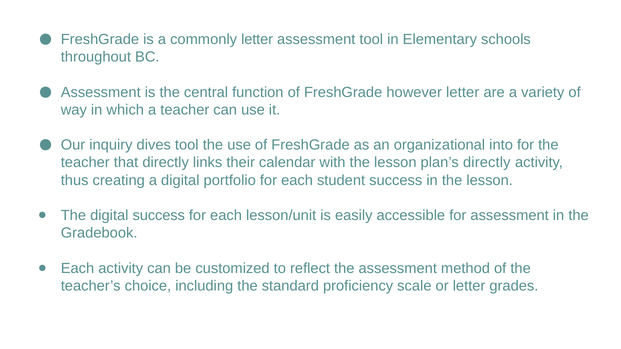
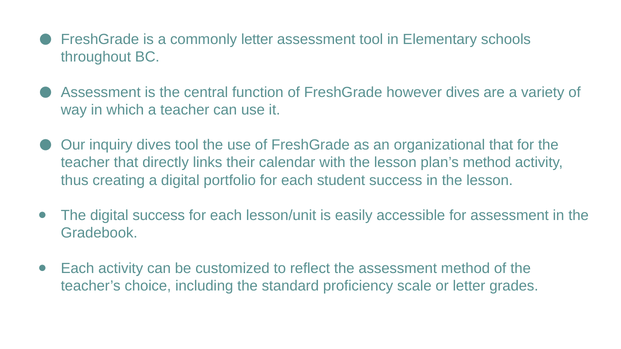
however letter: letter -> dives
organizational into: into -> that
plan’s directly: directly -> method
